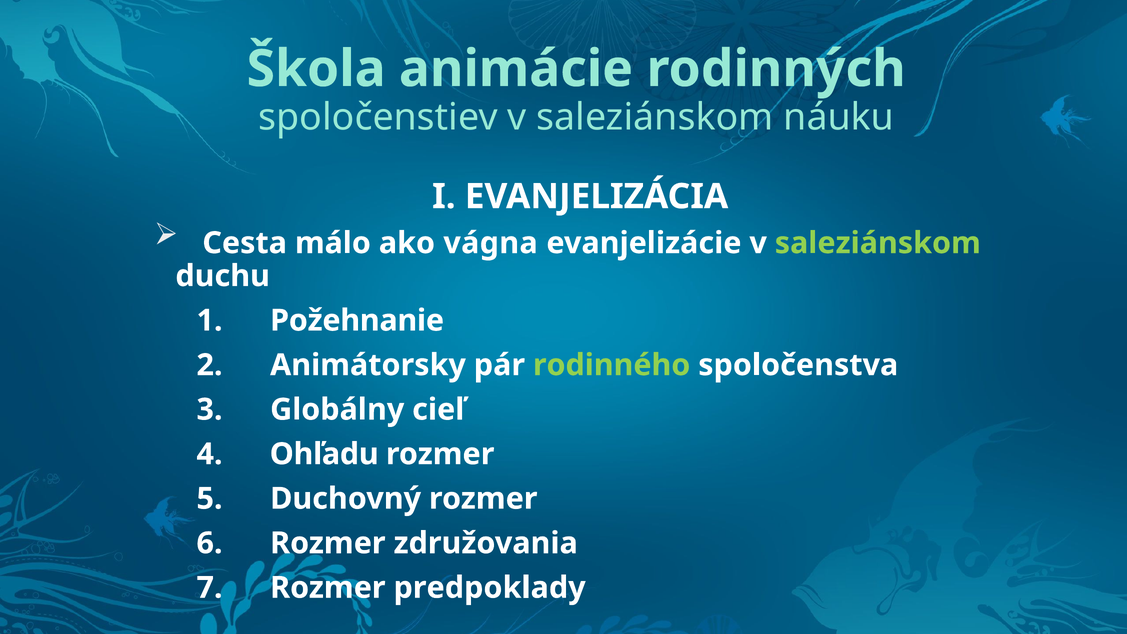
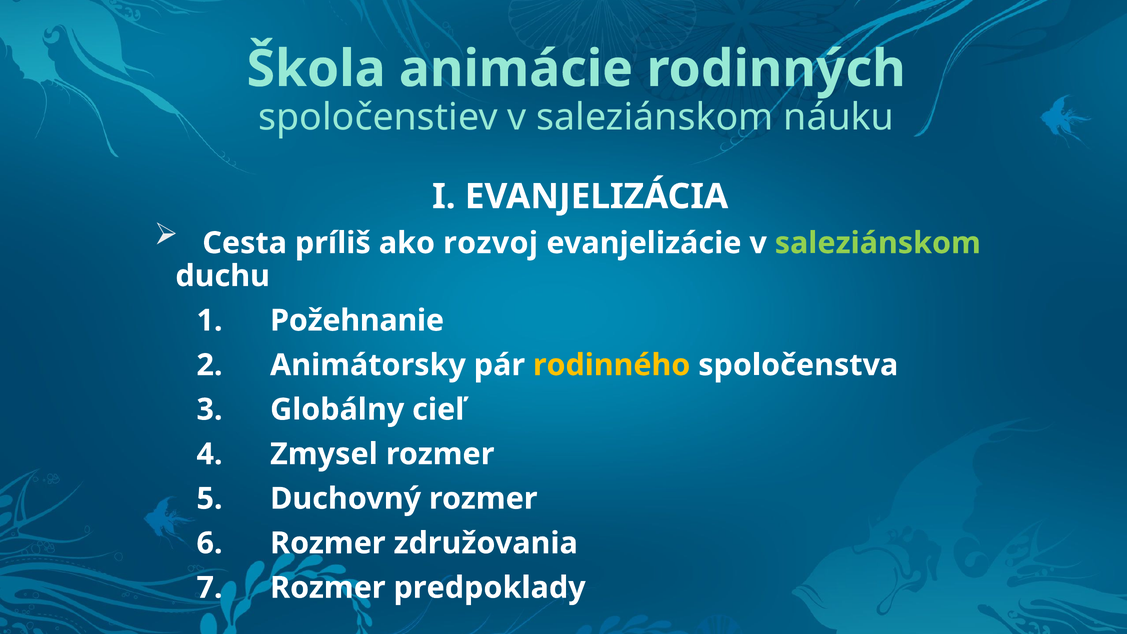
málo: málo -> príliš
vágna: vágna -> rozvoj
rodinného colour: light green -> yellow
Ohľadu: Ohľadu -> Zmysel
